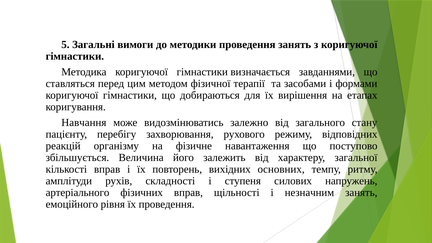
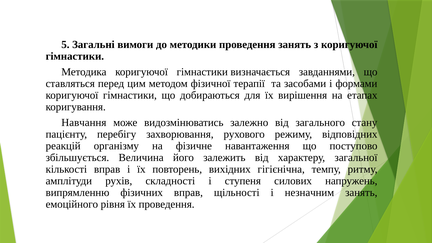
основних: основних -> гігієнічна
артеріального: артеріального -> випрямленню
